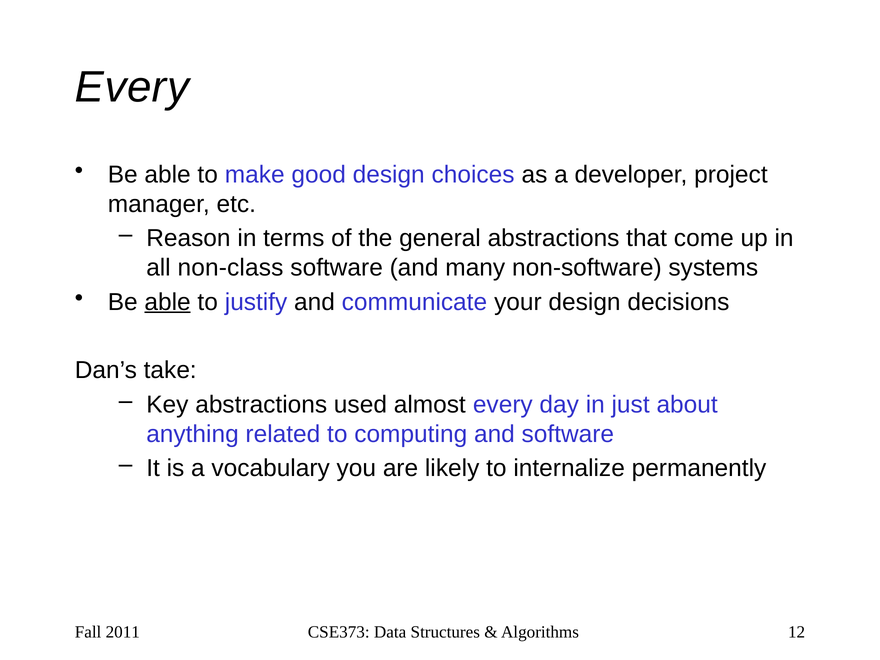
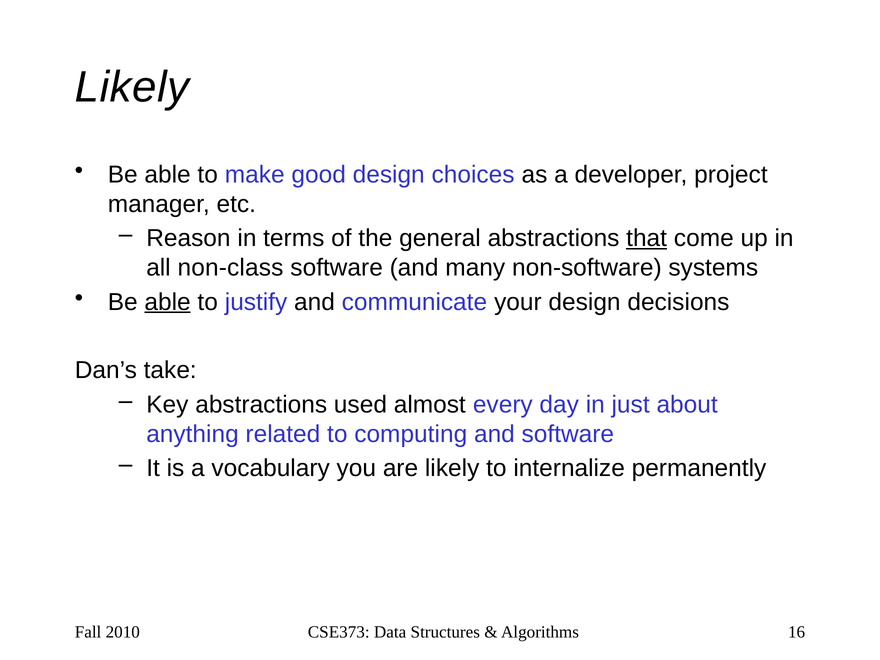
Every at (132, 87): Every -> Likely
that underline: none -> present
2011: 2011 -> 2010
12: 12 -> 16
